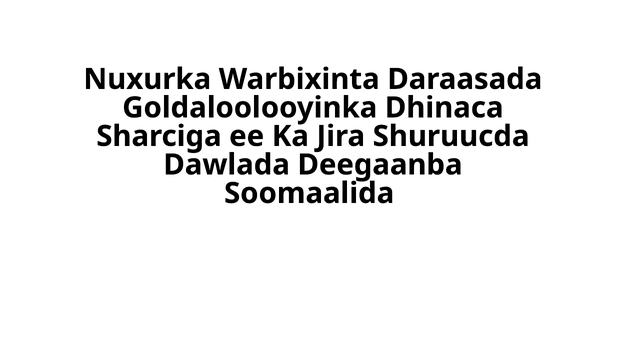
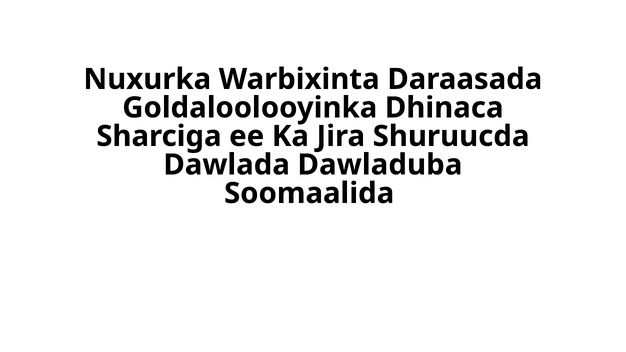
Deegaanba: Deegaanba -> Dawladuba
